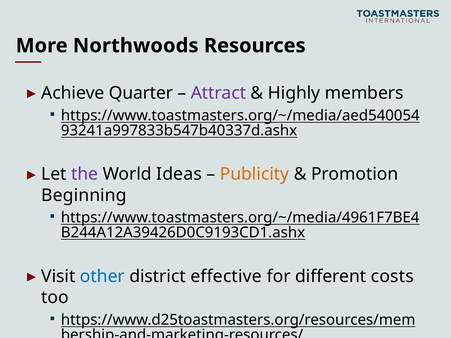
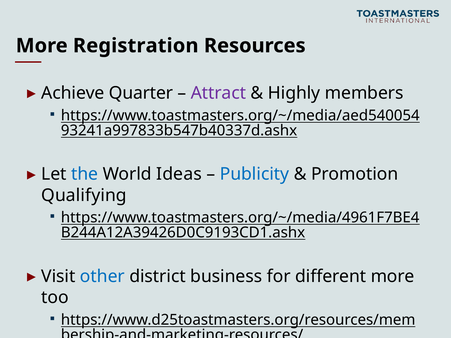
Northwoods: Northwoods -> Registration
the colour: purple -> blue
Publicity colour: orange -> blue
Beginning: Beginning -> Qualifying
effective: effective -> business
different costs: costs -> more
